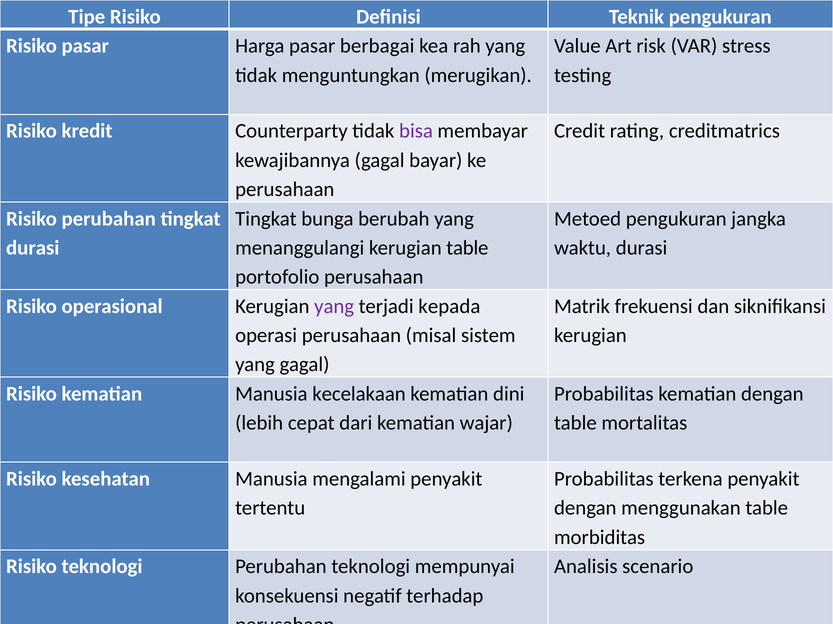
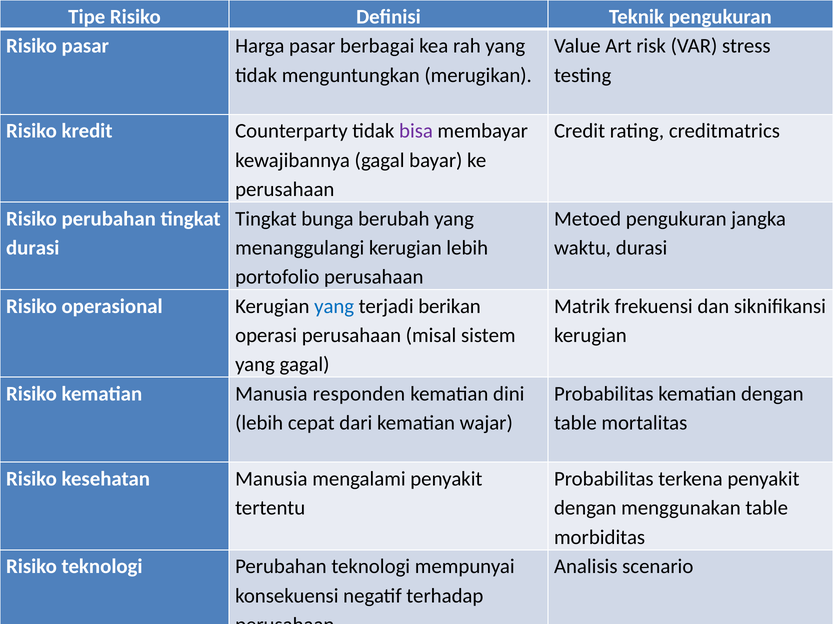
kerugian table: table -> lebih
yang at (334, 307) colour: purple -> blue
kepada: kepada -> berikan
kecelakaan: kecelakaan -> responden
